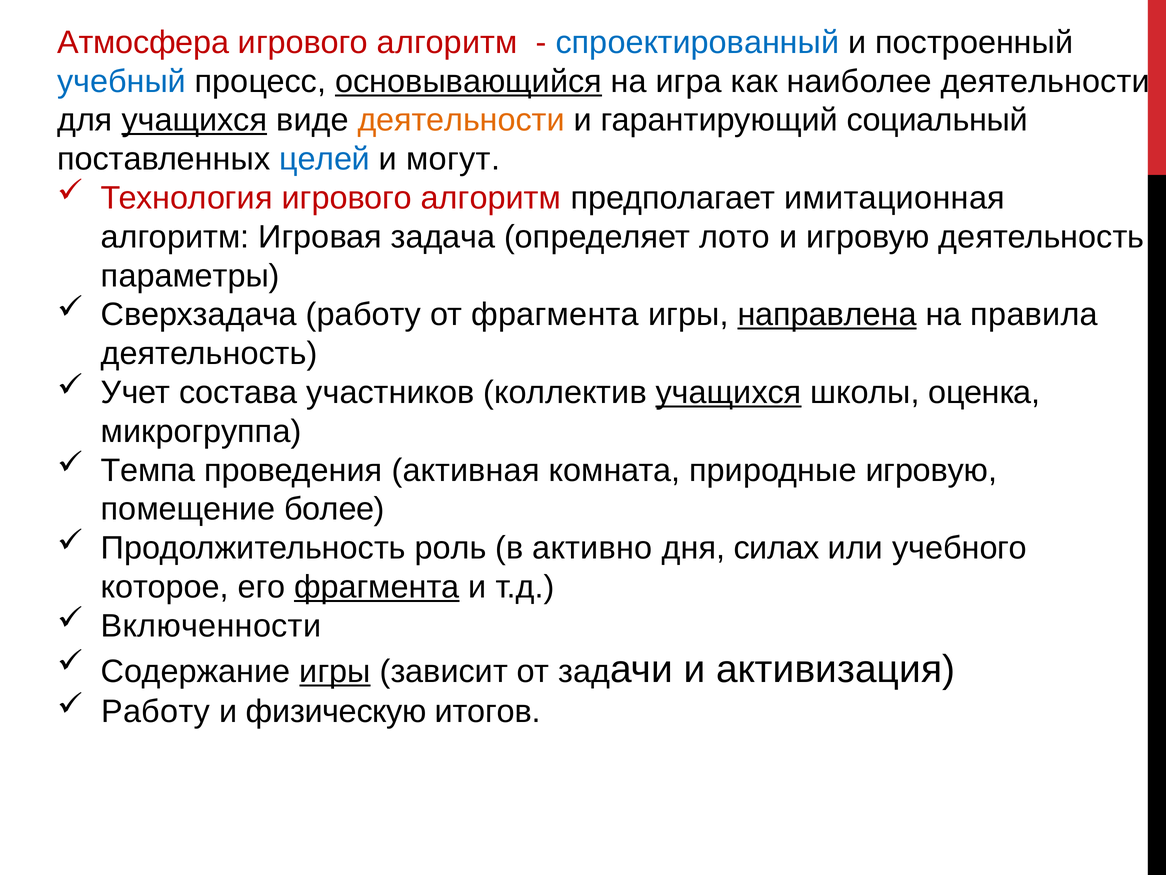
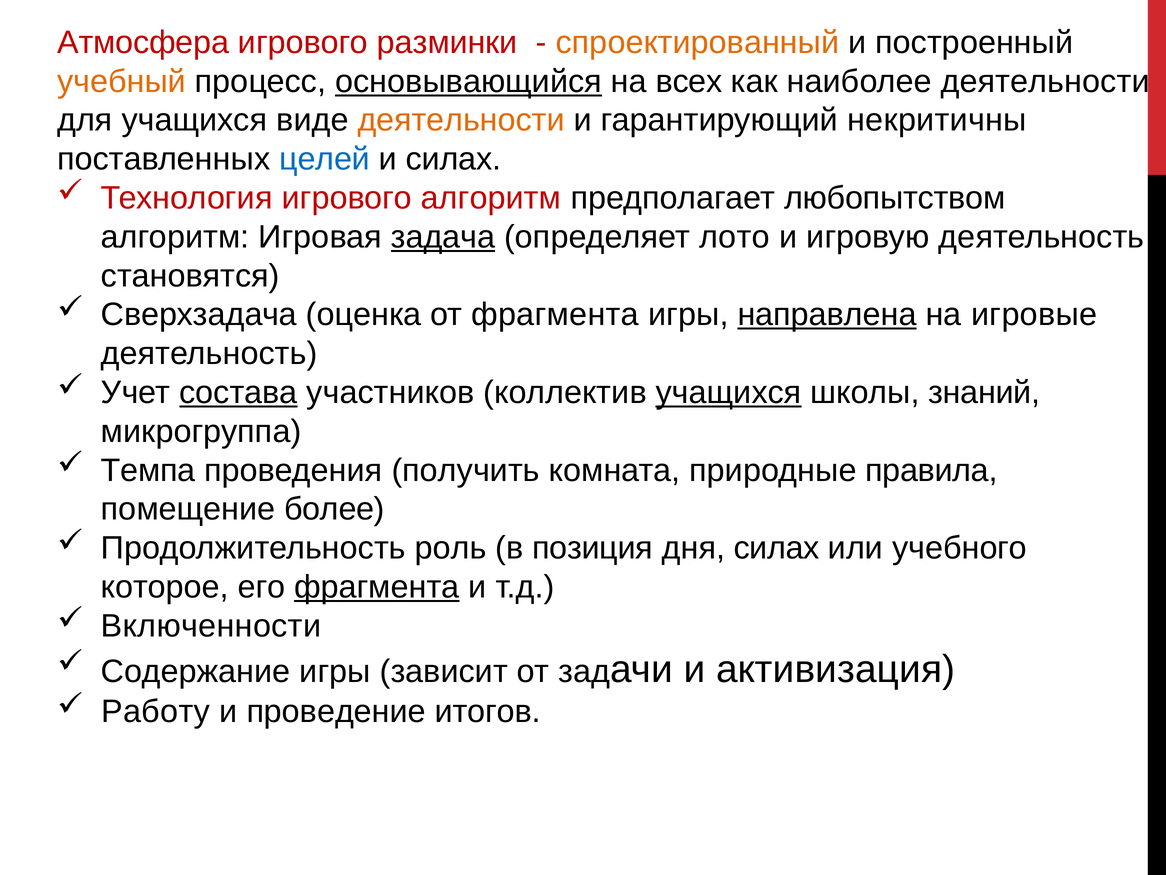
алгоритм at (447, 42): алгоритм -> разминки
спроектированный colour: blue -> orange
учебный colour: blue -> orange
игра: игра -> всех
учащихся at (194, 120) underline: present -> none
социальный: социальный -> некритичны
и могут: могут -> силах
имитационная: имитационная -> любопытством
задача underline: none -> present
параметры: параметры -> становятся
Сверхзадача работу: работу -> оценка
правила: правила -> игровые
состава underline: none -> present
оценка: оценка -> знаний
активная: активная -> получить
природные игровую: игровую -> правила
активно: активно -> позиция
игры at (335, 671) underline: present -> none
физическую: физическую -> проведение
